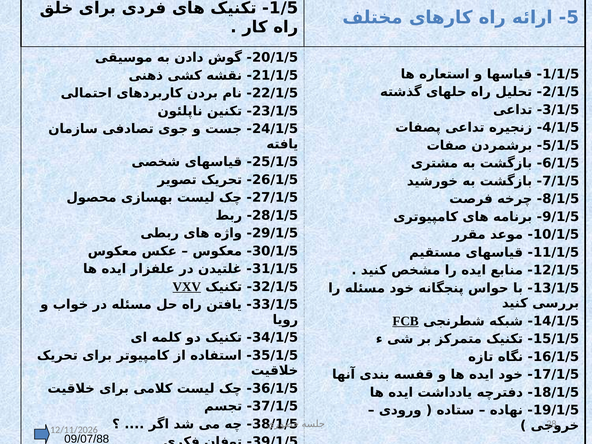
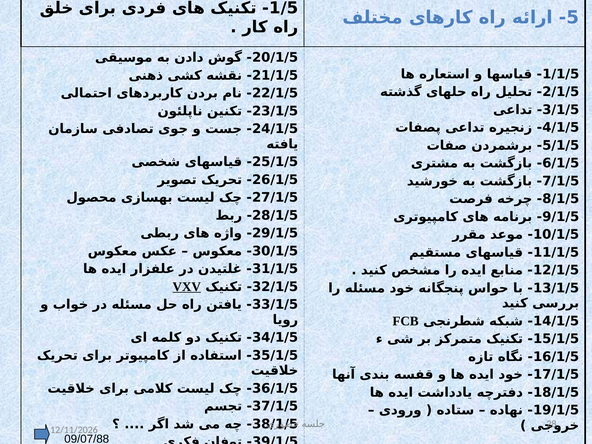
FCB underline: present -> none
